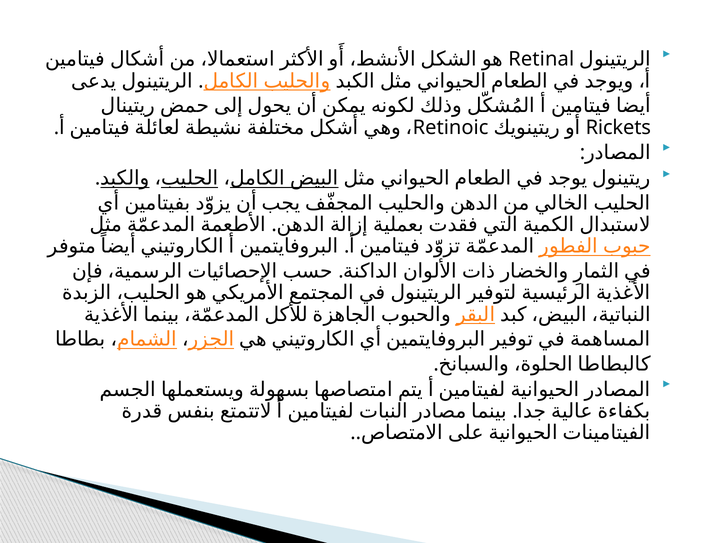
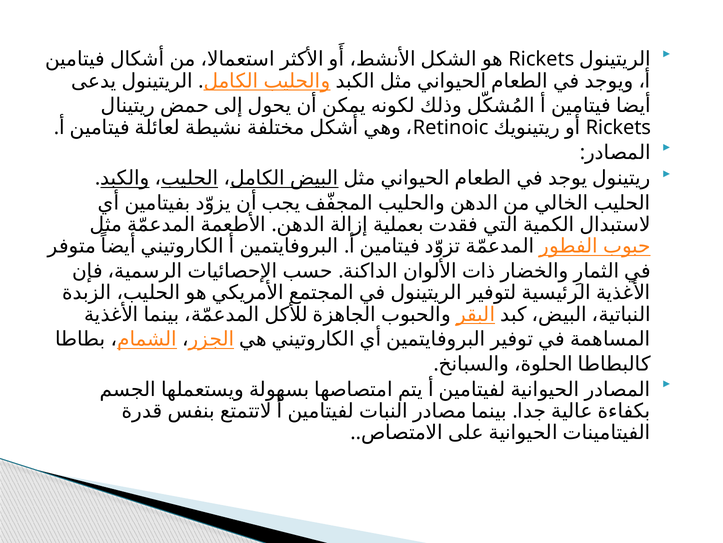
Retinal at (541, 59): Retinal -> Rickets
